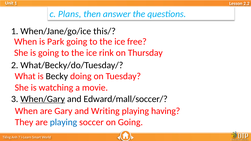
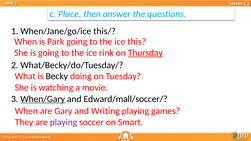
Plans: Plans -> Place
free: free -> this
Thursday underline: none -> present
having: having -> games
playing at (64, 122) colour: blue -> purple
on Going: Going -> Smart
